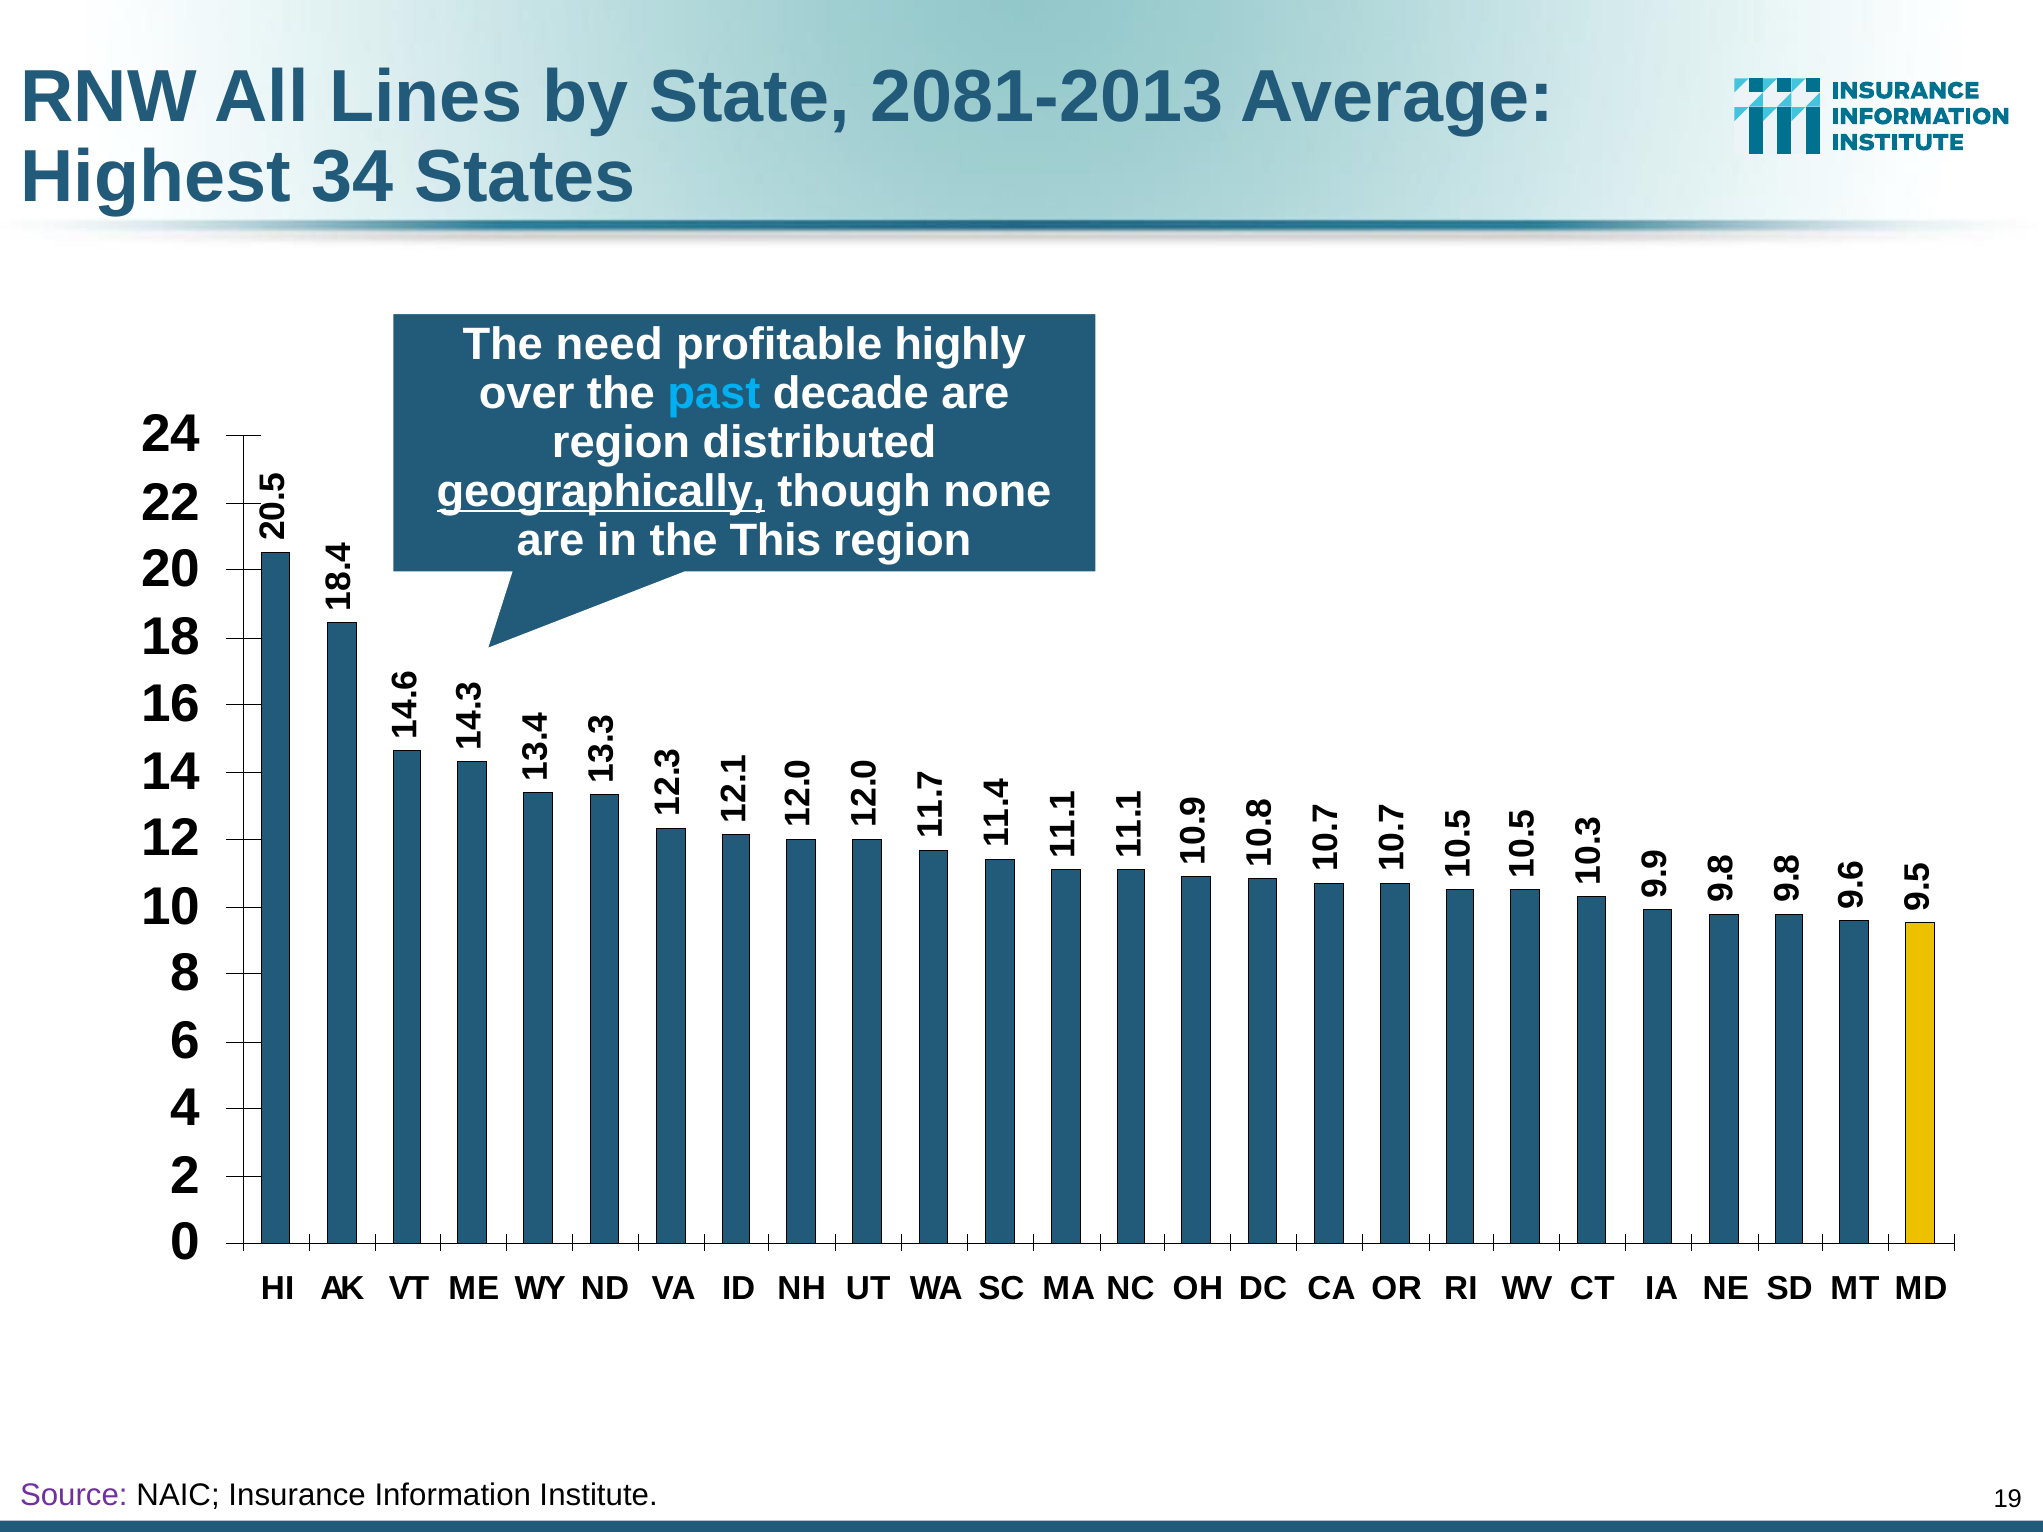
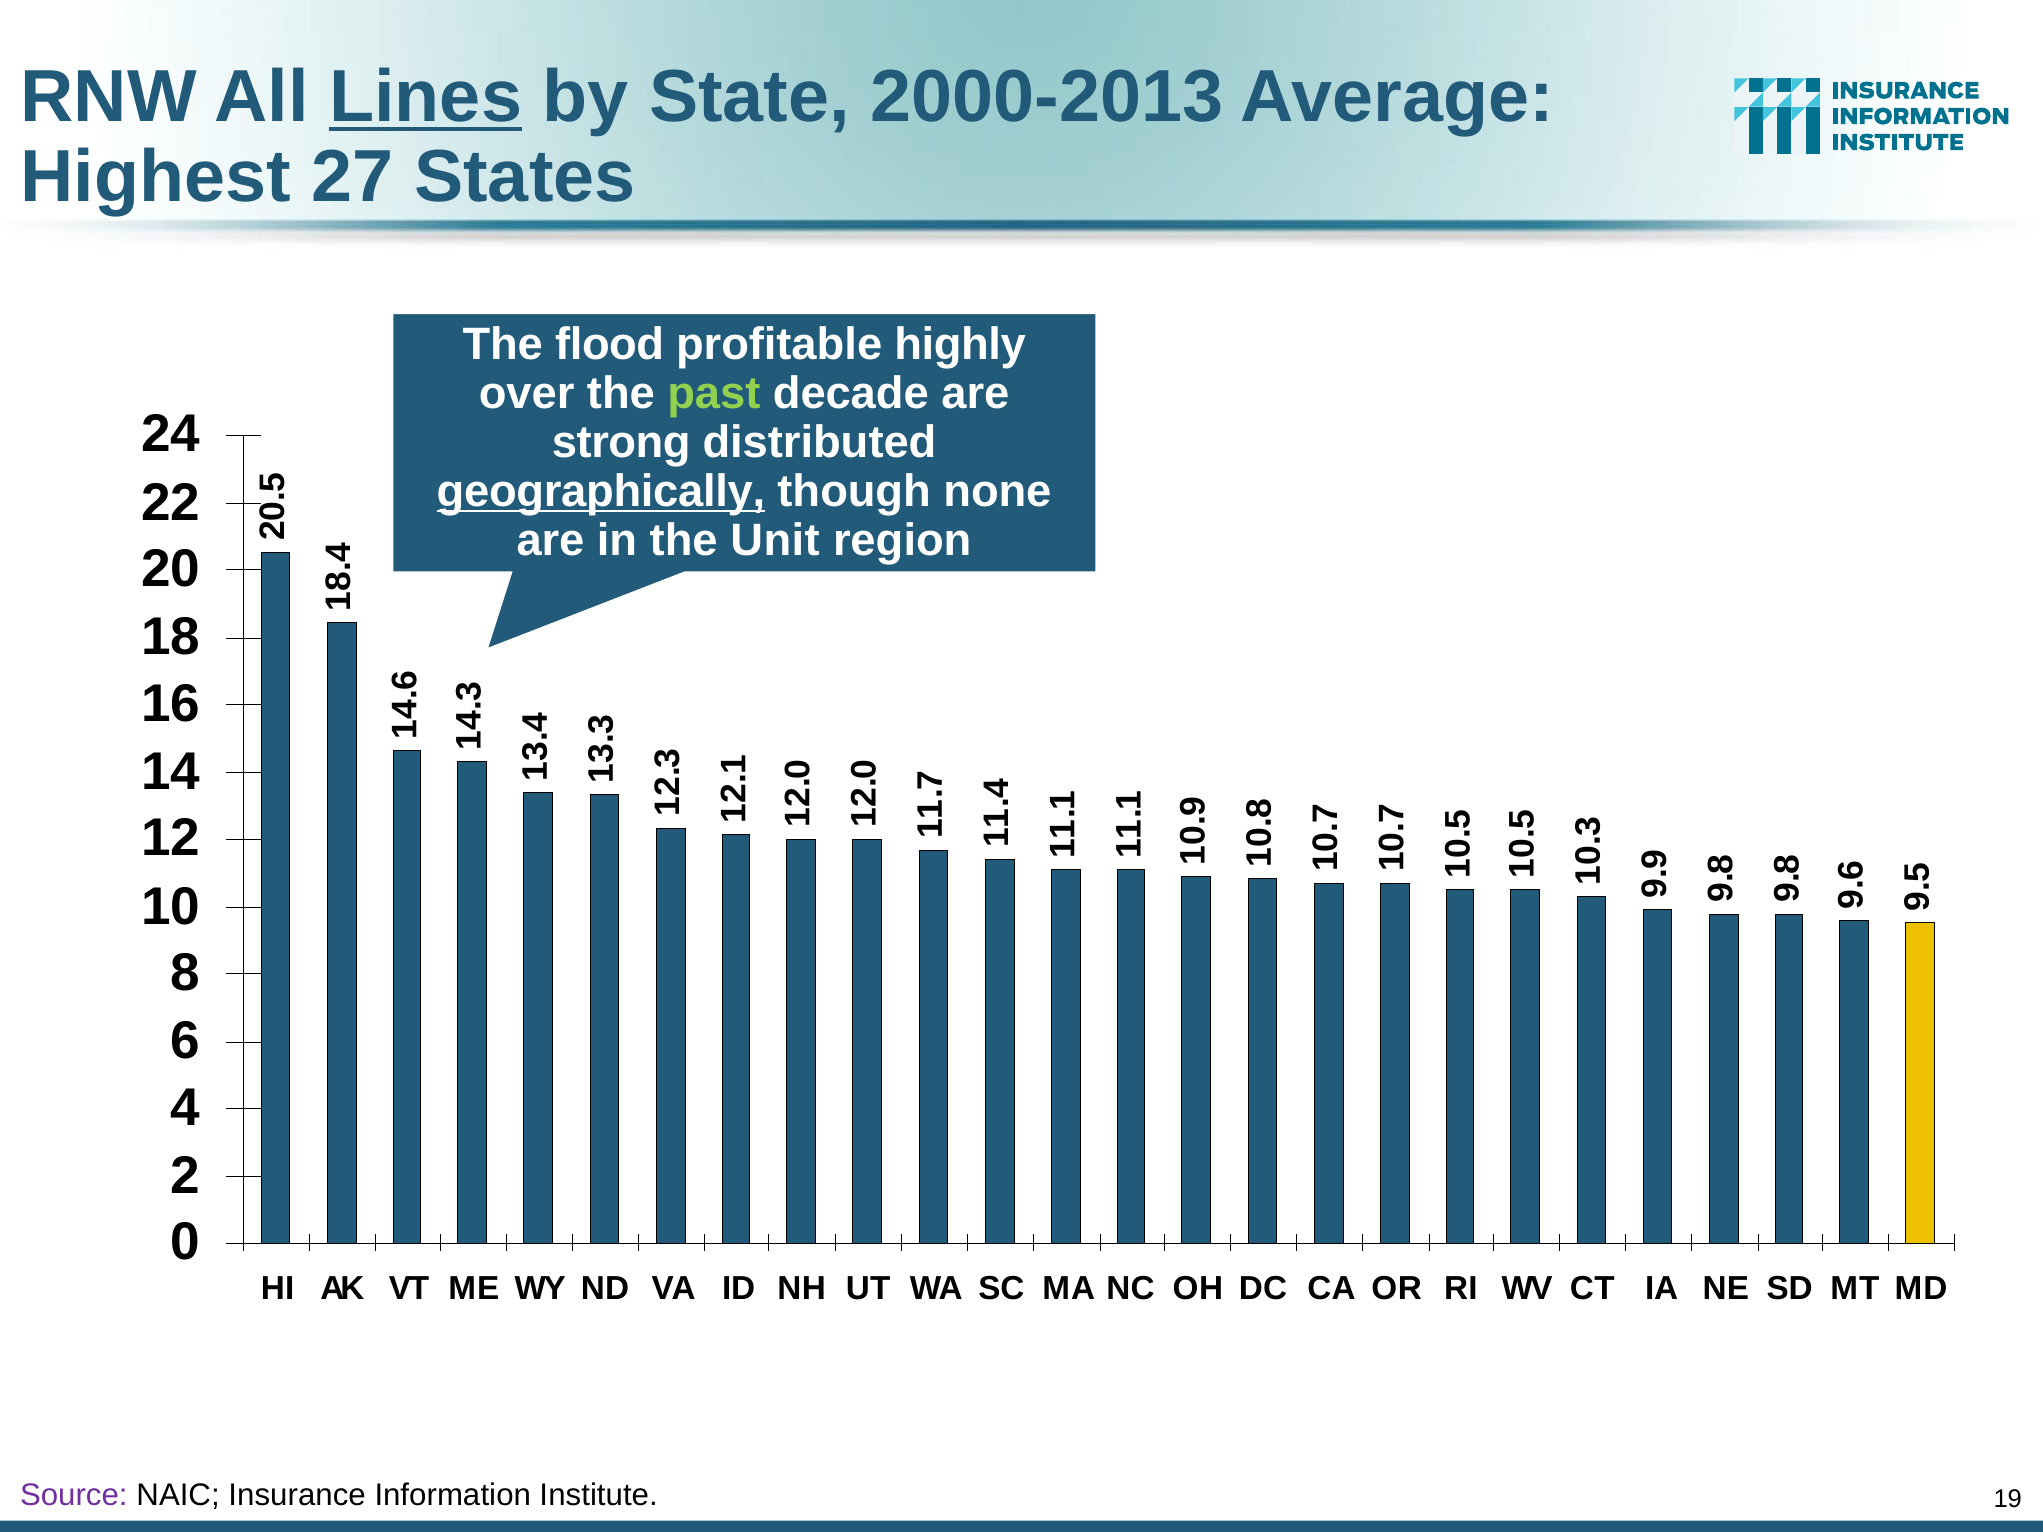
Lines underline: none -> present
2081-2013: 2081-2013 -> 2000-2013
34: 34 -> 27
need: need -> flood
past colour: light blue -> light green
region at (621, 443): region -> strong
This: This -> Unit
